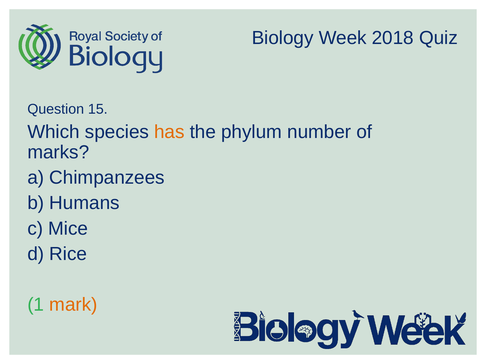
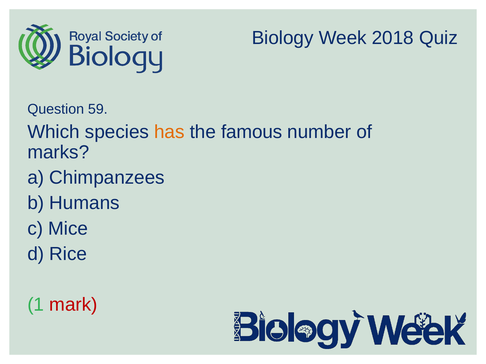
15: 15 -> 59
phylum: phylum -> famous
mark colour: orange -> red
